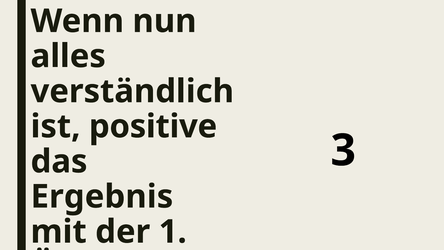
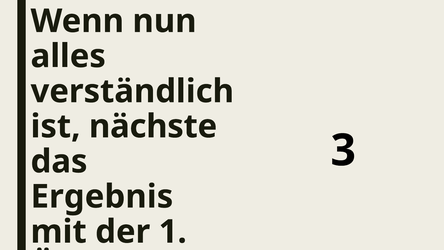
positive: positive -> nächste
